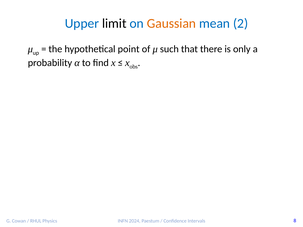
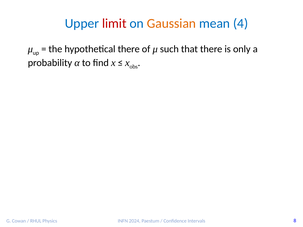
limit colour: black -> red
2: 2 -> 4
hypothetical point: point -> there
